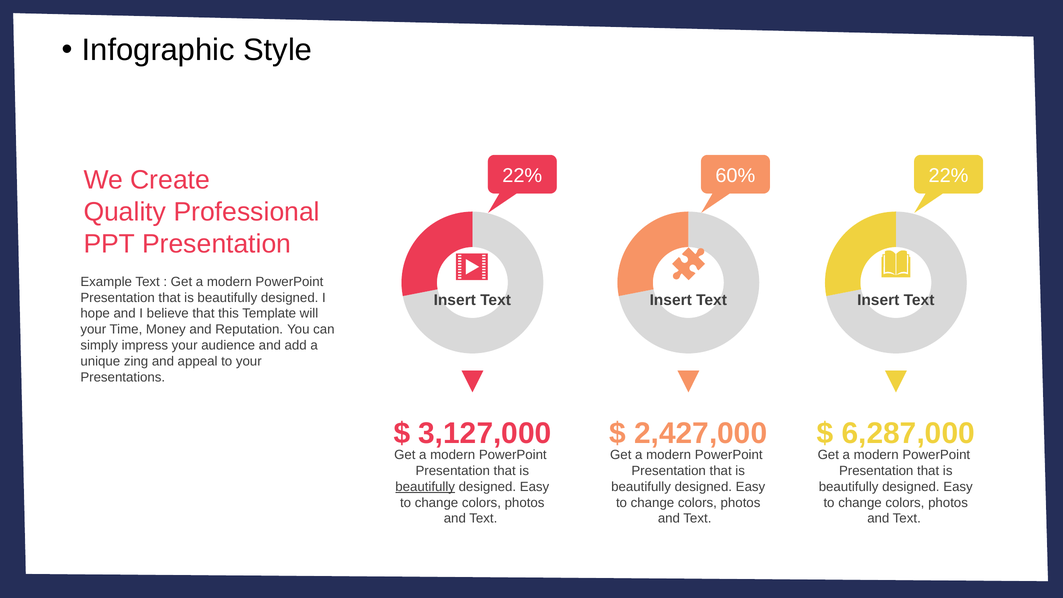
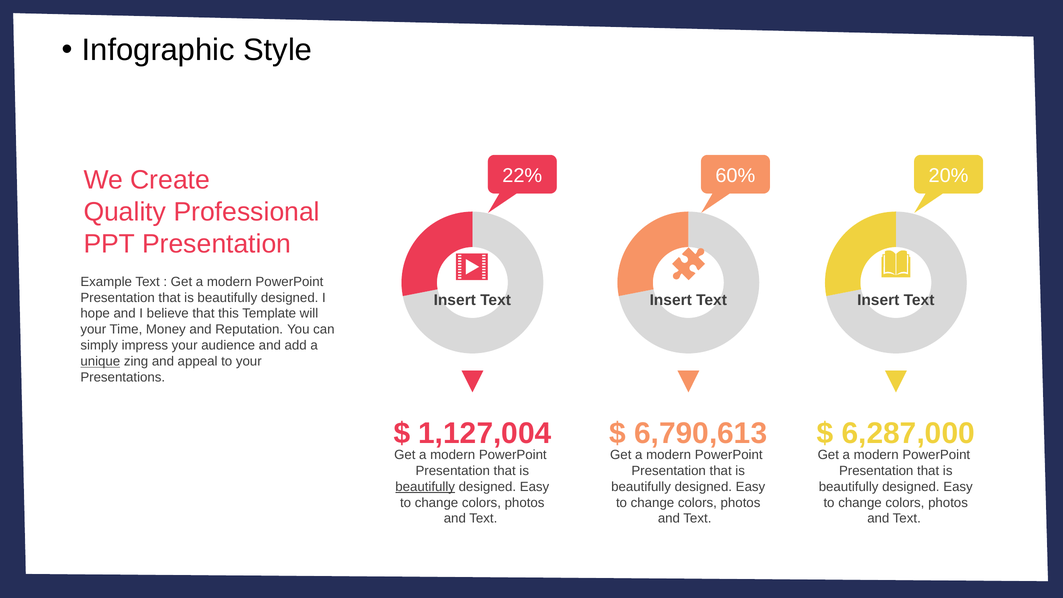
22% at (949, 176): 22% -> 20%
unique underline: none -> present
3,127,000: 3,127,000 -> 1,127,004
2,427,000: 2,427,000 -> 6,790,613
